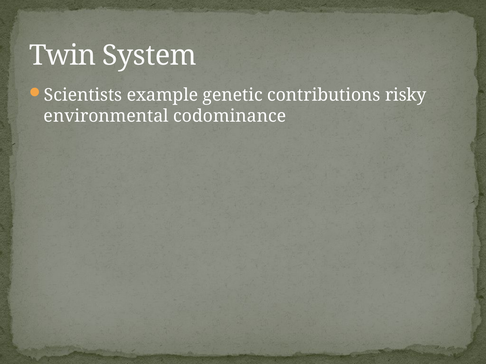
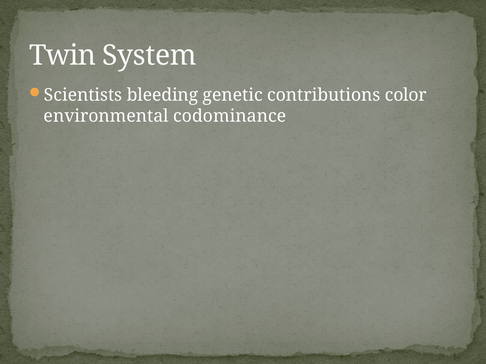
example: example -> bleeding
risky: risky -> color
